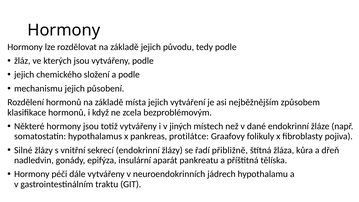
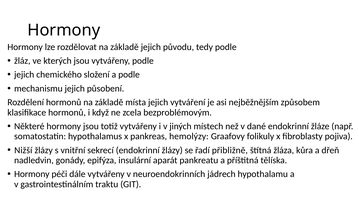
protilátce: protilátce -> hemolýzy
Silné: Silné -> Nižší
